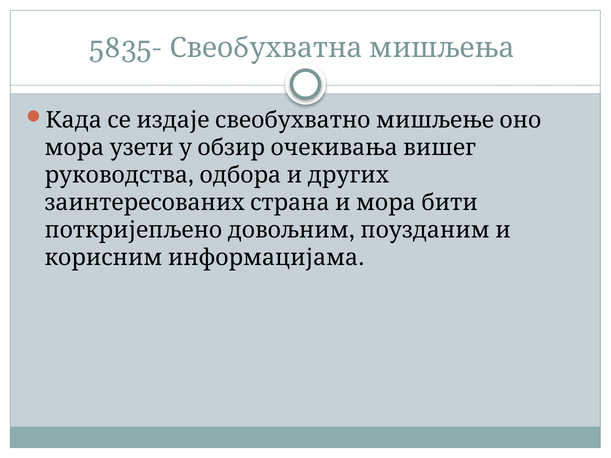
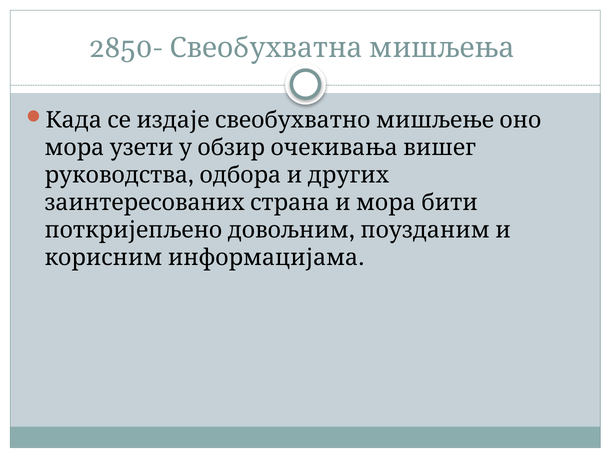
5835-: 5835- -> 2850-
